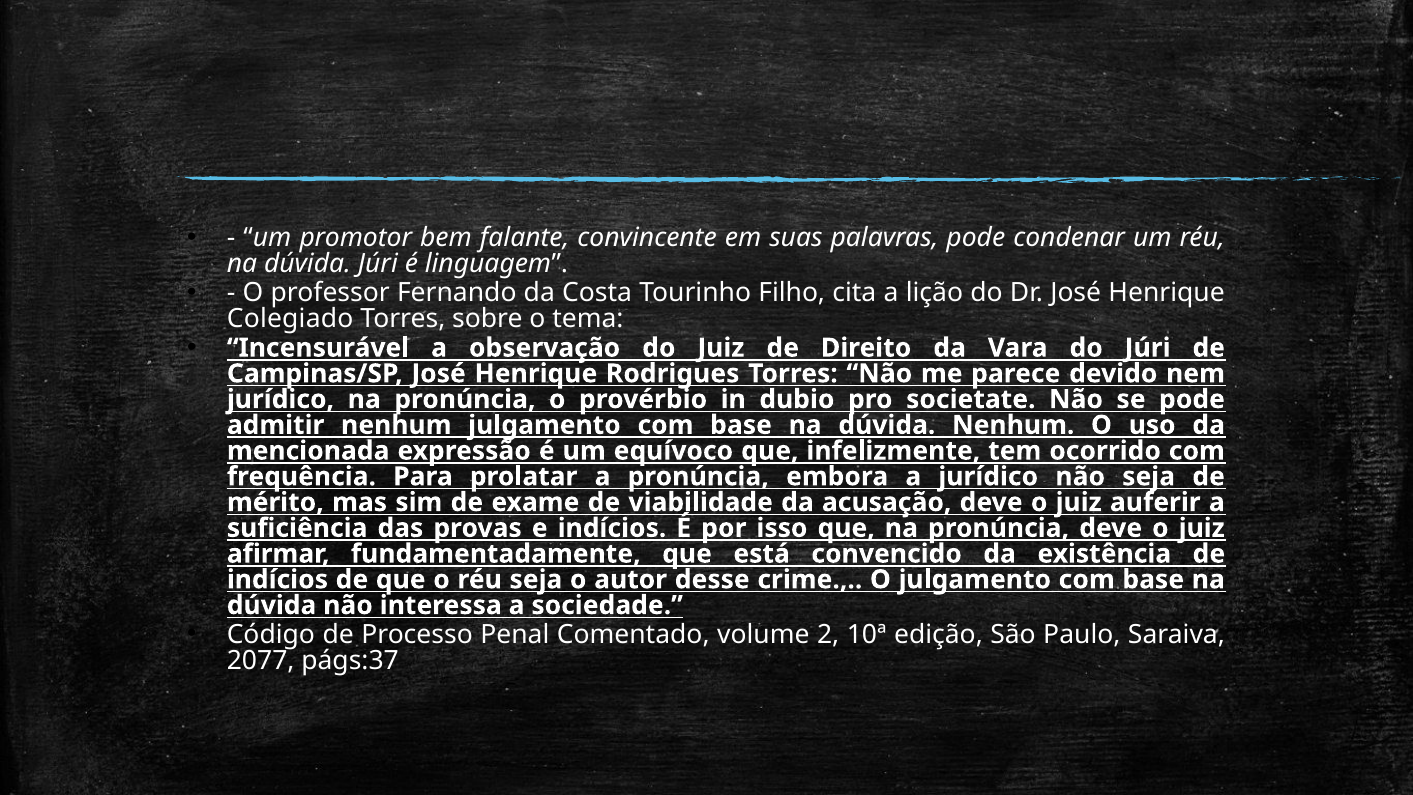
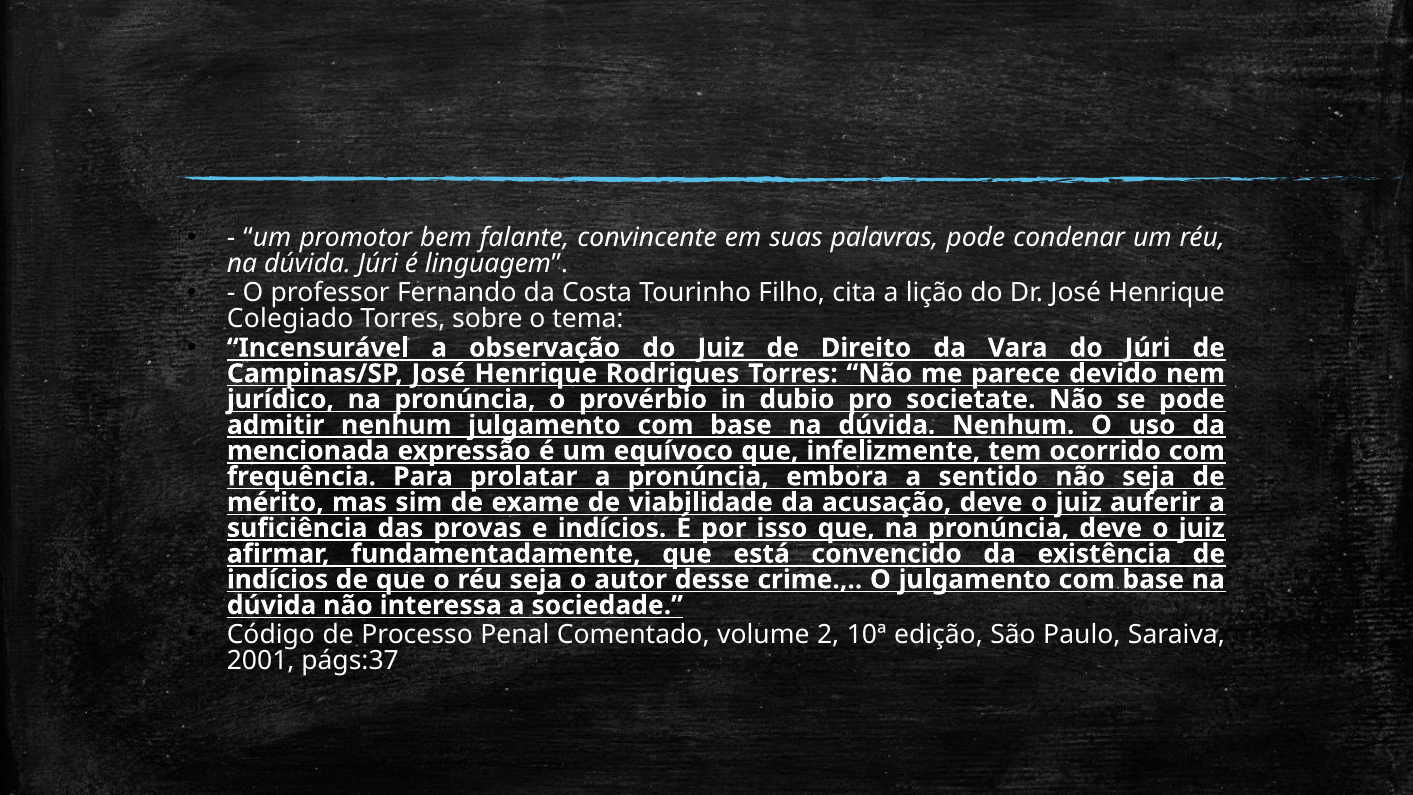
a jurídico: jurídico -> sentido
2077: 2077 -> 2001
